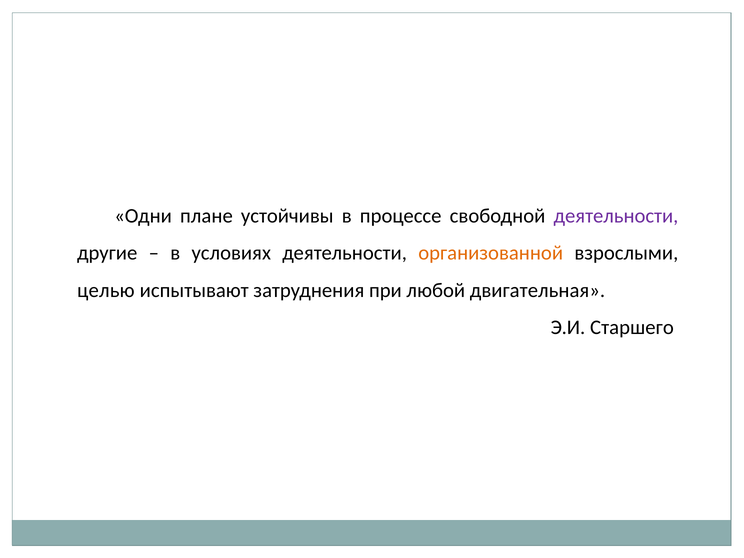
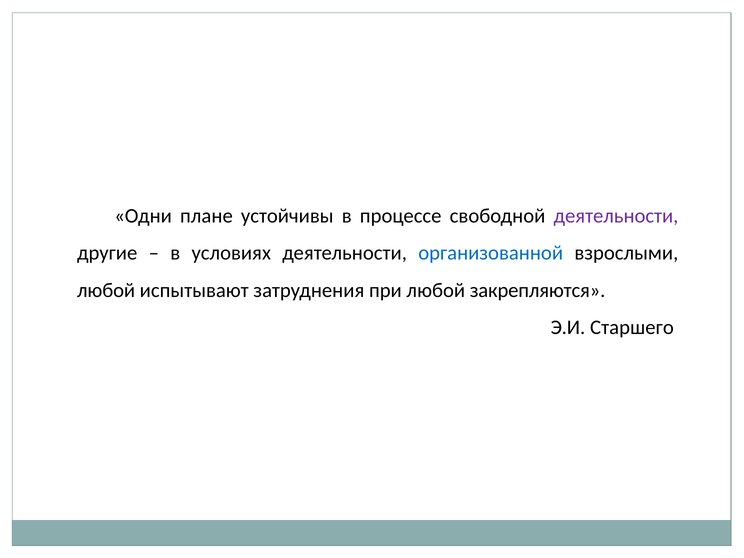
организованной colour: orange -> blue
целью at (106, 290): целью -> любой
двигательная: двигательная -> закрепляются
